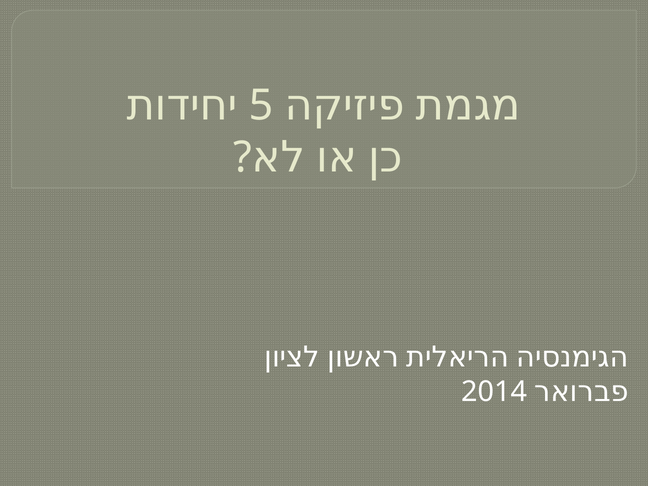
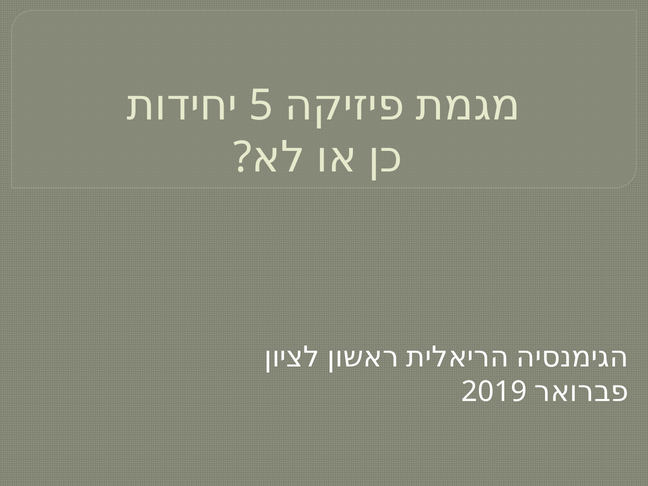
2014: 2014 -> 2019
